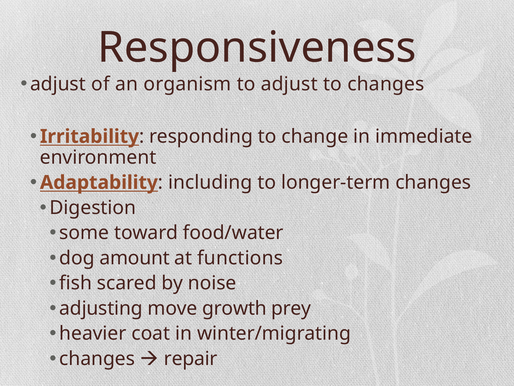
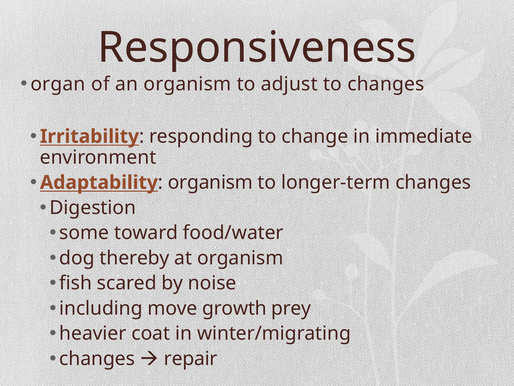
adjust at (58, 84): adjust -> organ
including at (210, 182): including -> organism
amount: amount -> thereby
at functions: functions -> organism
adjusting: adjusting -> including
